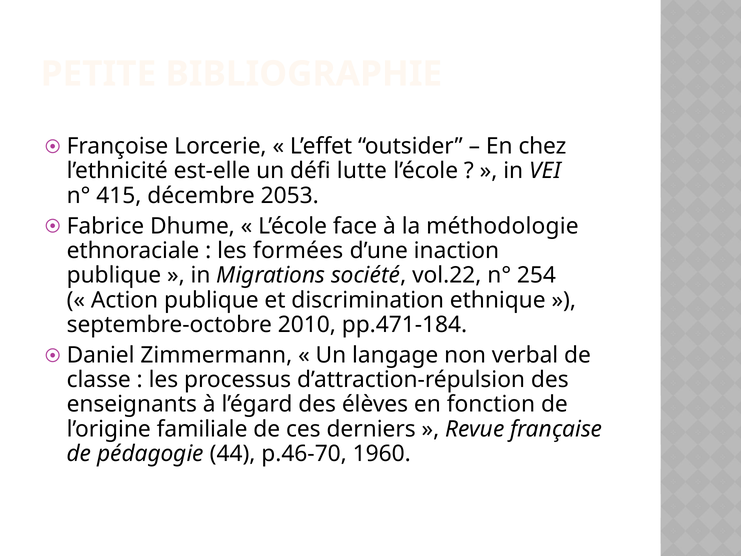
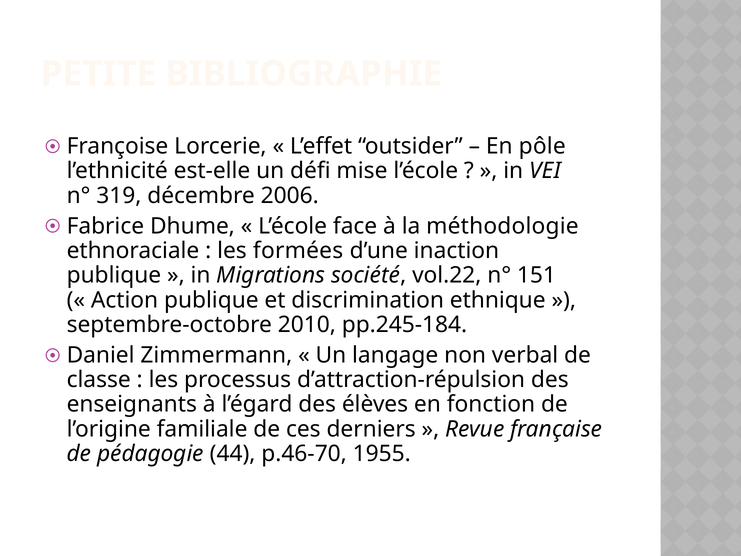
chez: chez -> pôle
lutte: lutte -> mise
415: 415 -> 319
2053: 2053 -> 2006
254: 254 -> 151
pp.471-184: pp.471-184 -> pp.245-184
1960: 1960 -> 1955
